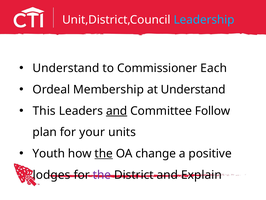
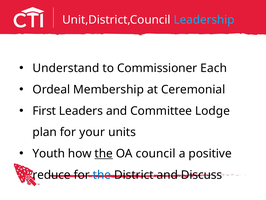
at Understand: Understand -> Ceremonial
This: This -> First
and at (117, 111) underline: present -> none
Follow: Follow -> Lodge
change: change -> council
lodges: lodges -> reduce
the at (102, 175) colour: purple -> blue
Explain: Explain -> Discuss
